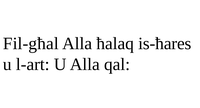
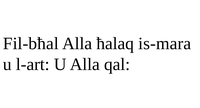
Fil-għal: Fil-għal -> Fil-bħal
is-ħares: is-ħares -> is-mara
